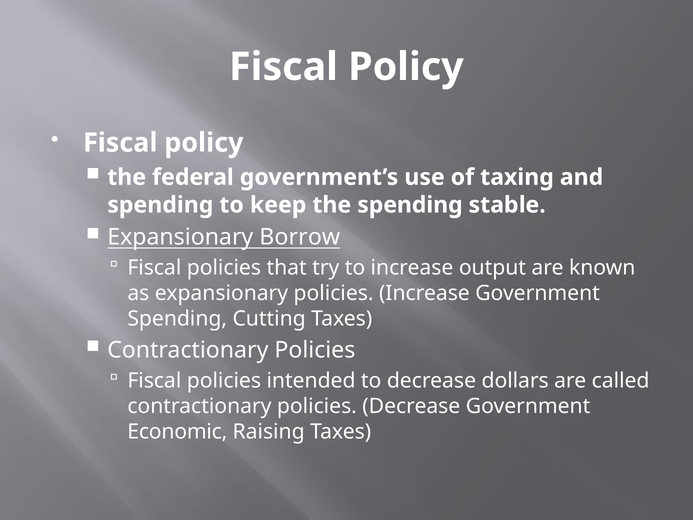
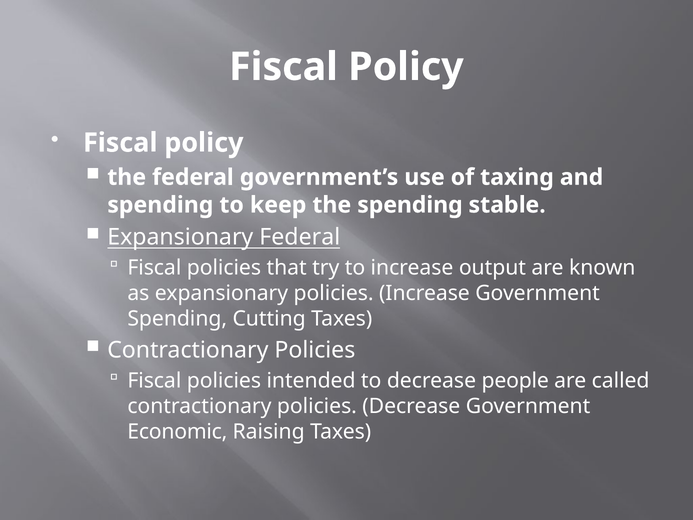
Expansionary Borrow: Borrow -> Federal
dollars: dollars -> people
